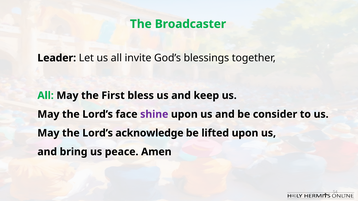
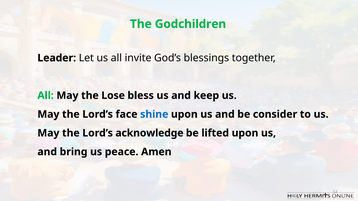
Broadcaster: Broadcaster -> Godchildren
First: First -> Lose
shine colour: purple -> blue
